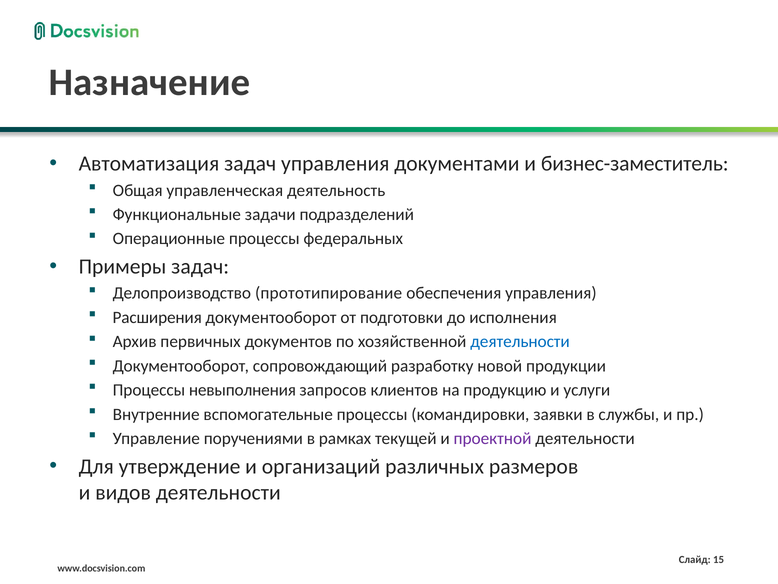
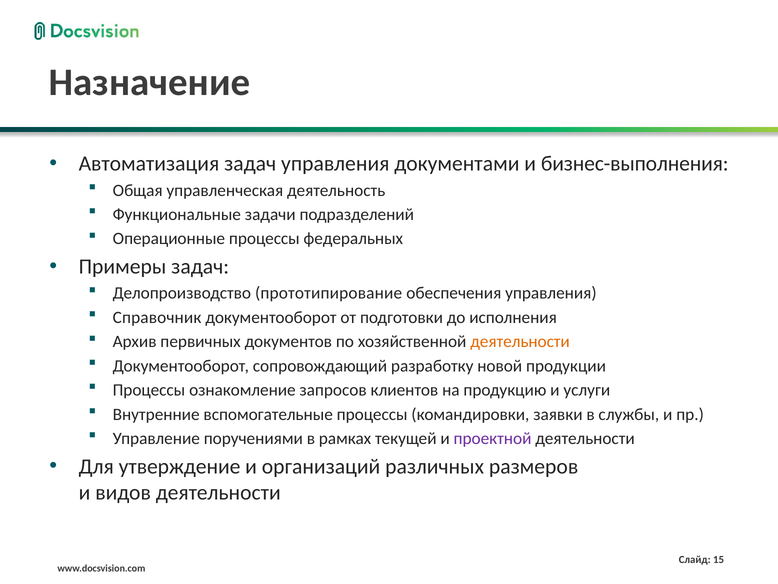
бизнес-заместитель: бизнес-заместитель -> бизнес-выполнения
Расширения: Расширения -> Справочник
деятельности at (520, 341) colour: blue -> orange
невыполнения: невыполнения -> ознакомление
